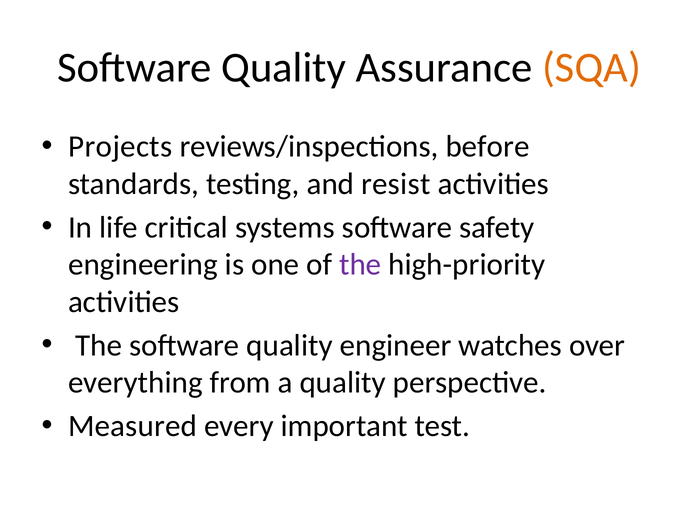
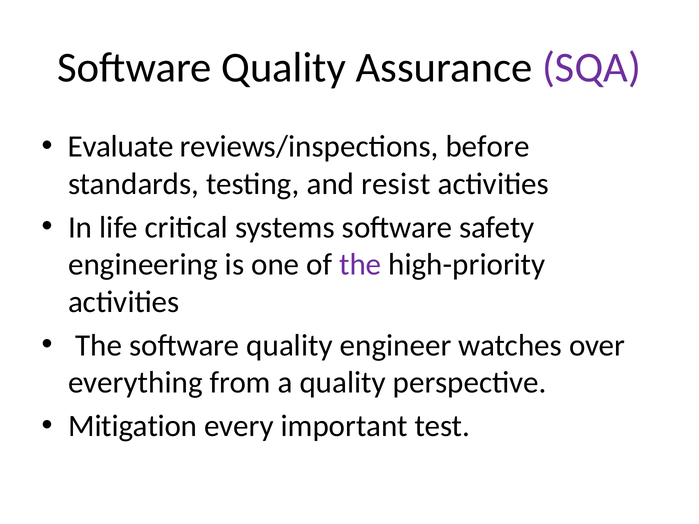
SQA colour: orange -> purple
Projects: Projects -> Evaluate
Measured: Measured -> Mitigation
